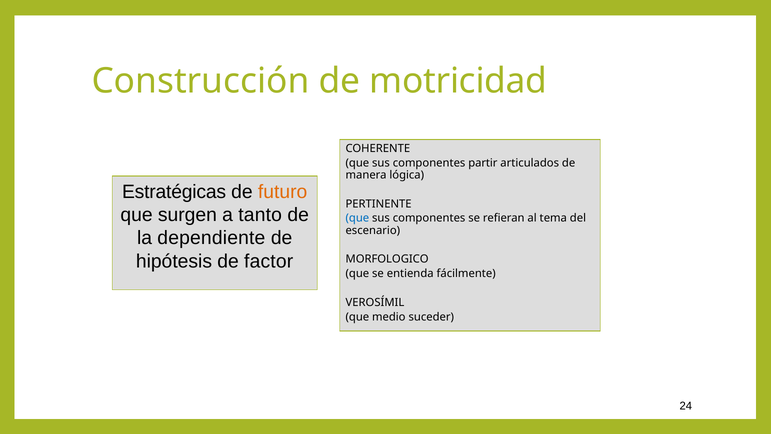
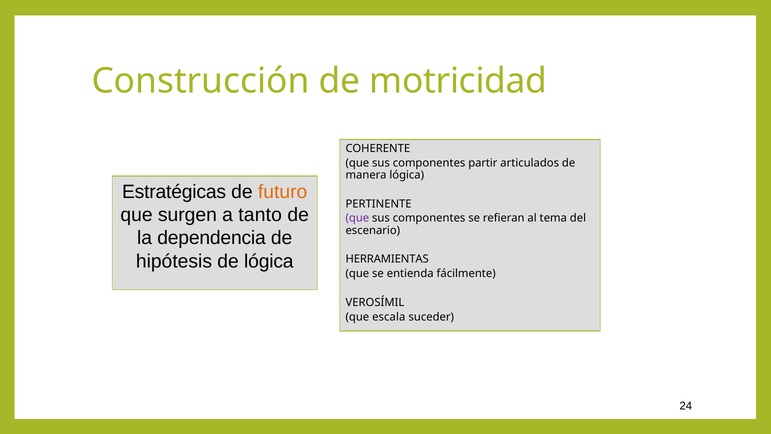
que at (357, 218) colour: blue -> purple
dependiente: dependiente -> dependencia
de factor: factor -> lógica
MORFOLOGICO: MORFOLOGICO -> HERRAMIENTAS
medio: medio -> escala
